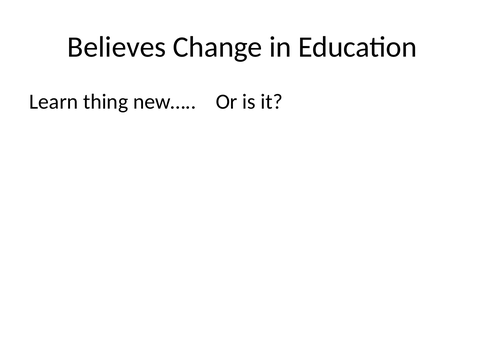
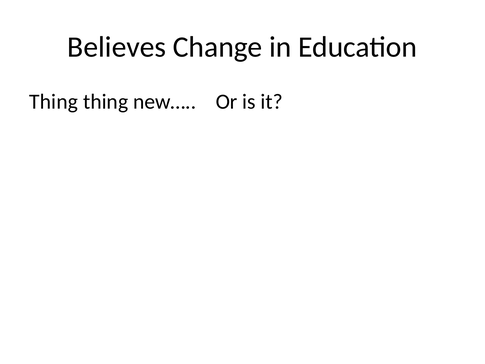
Learn at (54, 102): Learn -> Thing
